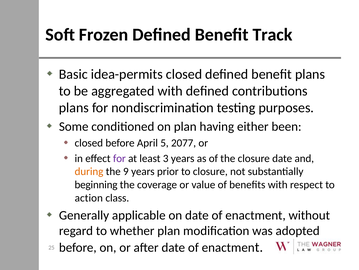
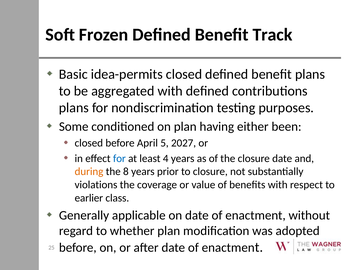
2077: 2077 -> 2027
for at (119, 158) colour: purple -> blue
3: 3 -> 4
9: 9 -> 8
beginning: beginning -> violations
action: action -> earlier
